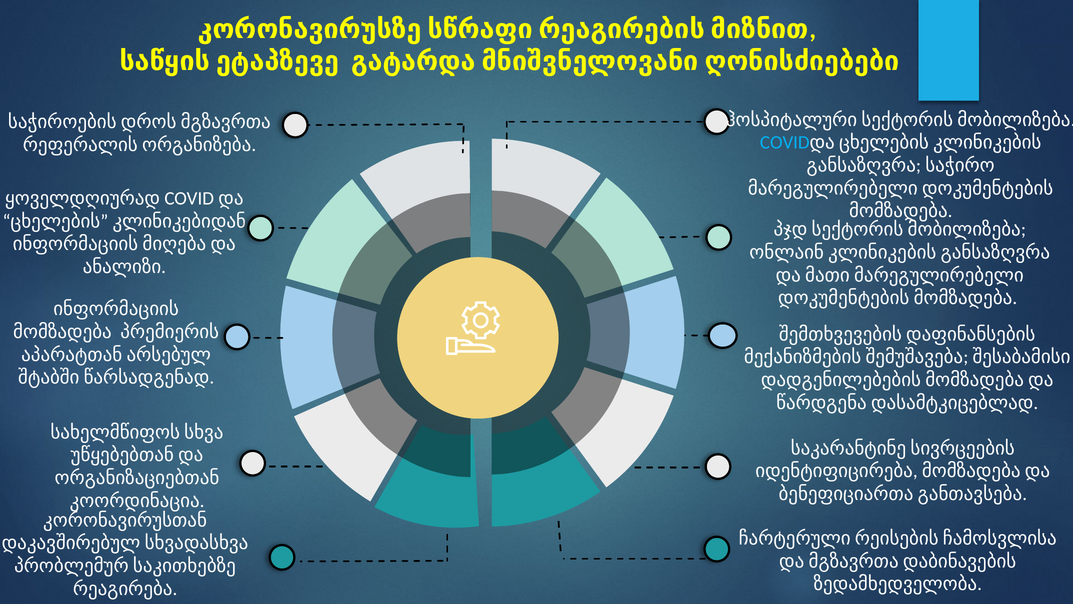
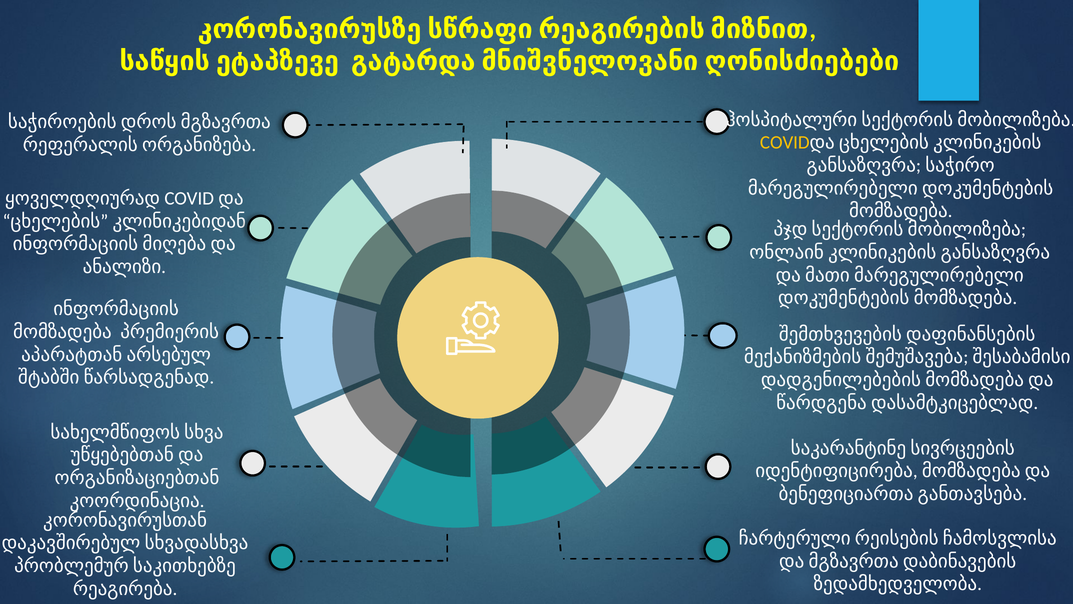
COVID colour: light blue -> yellow
